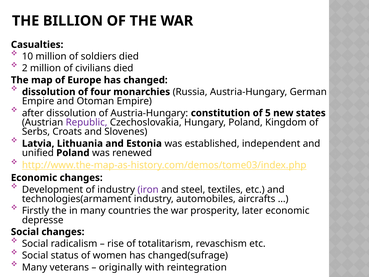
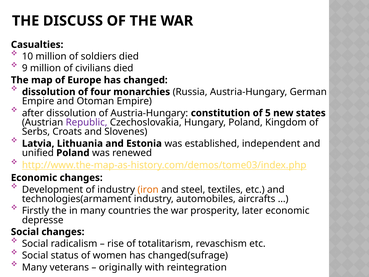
BILLION: BILLION -> DISCUSS
2: 2 -> 9
iron colour: purple -> orange
